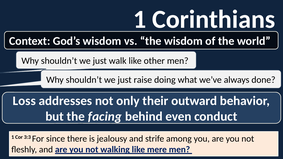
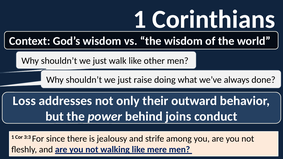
facing: facing -> power
even: even -> joins
